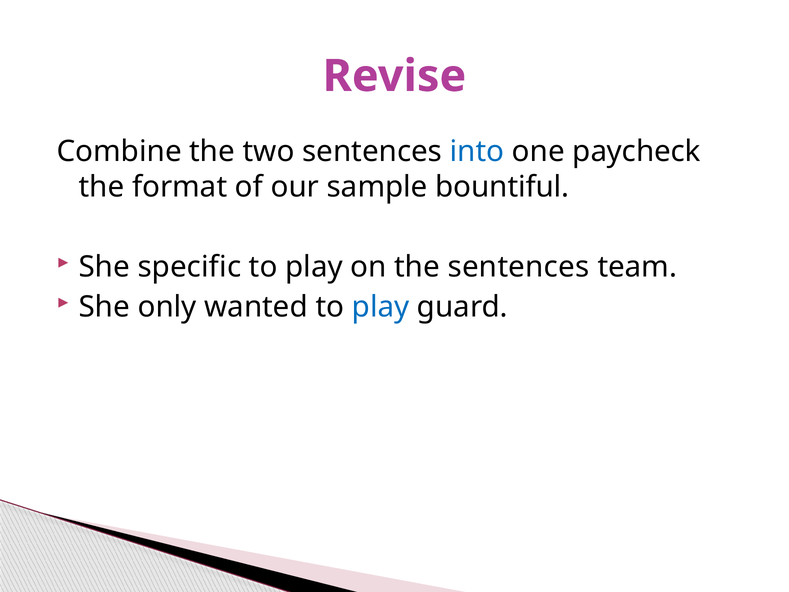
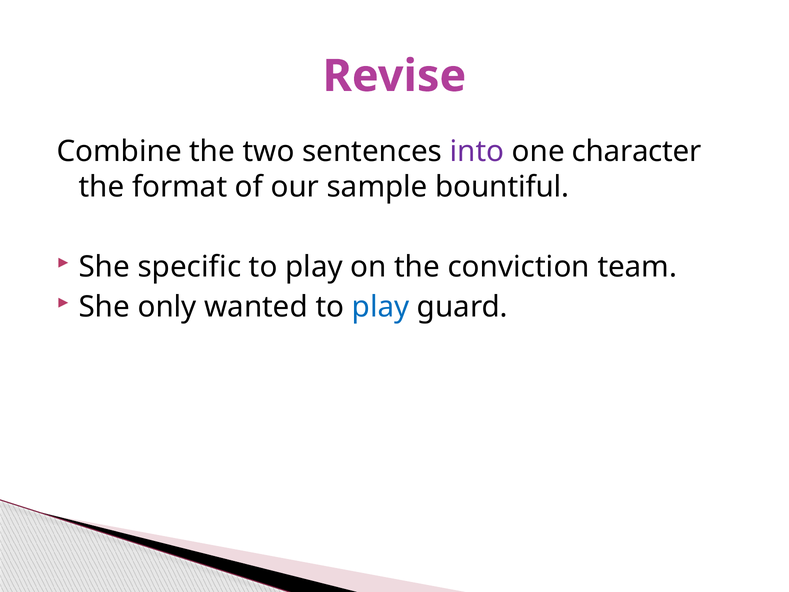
into colour: blue -> purple
paycheck: paycheck -> character
the sentences: sentences -> conviction
